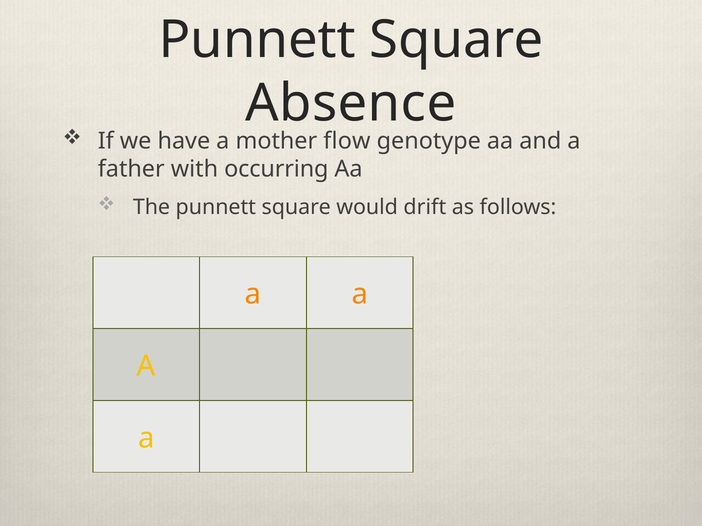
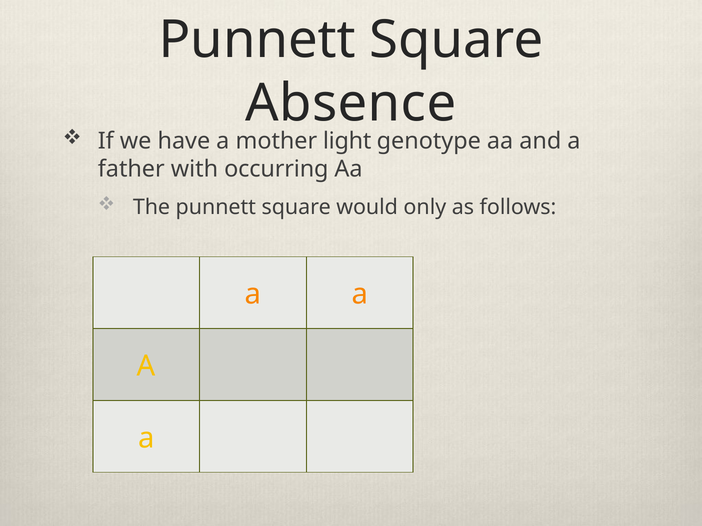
flow: flow -> light
drift: drift -> only
